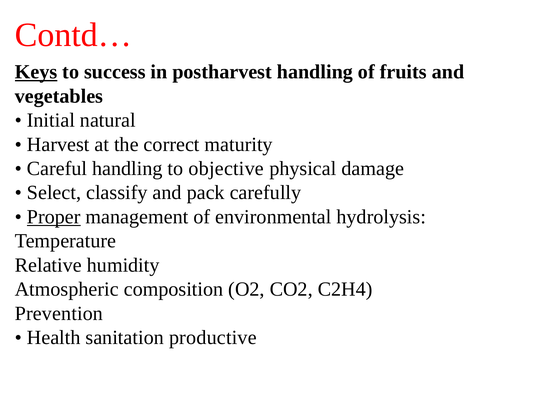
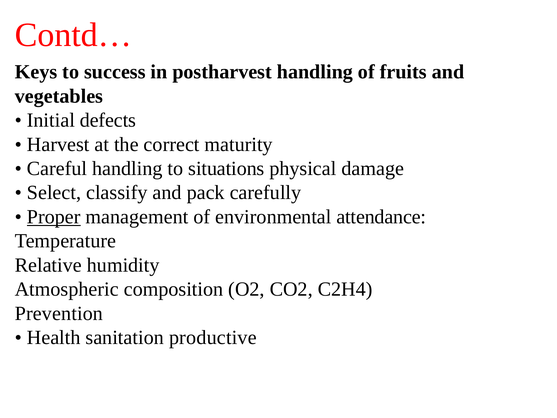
Keys underline: present -> none
natural: natural -> defects
objective: objective -> situations
hydrolysis: hydrolysis -> attendance
